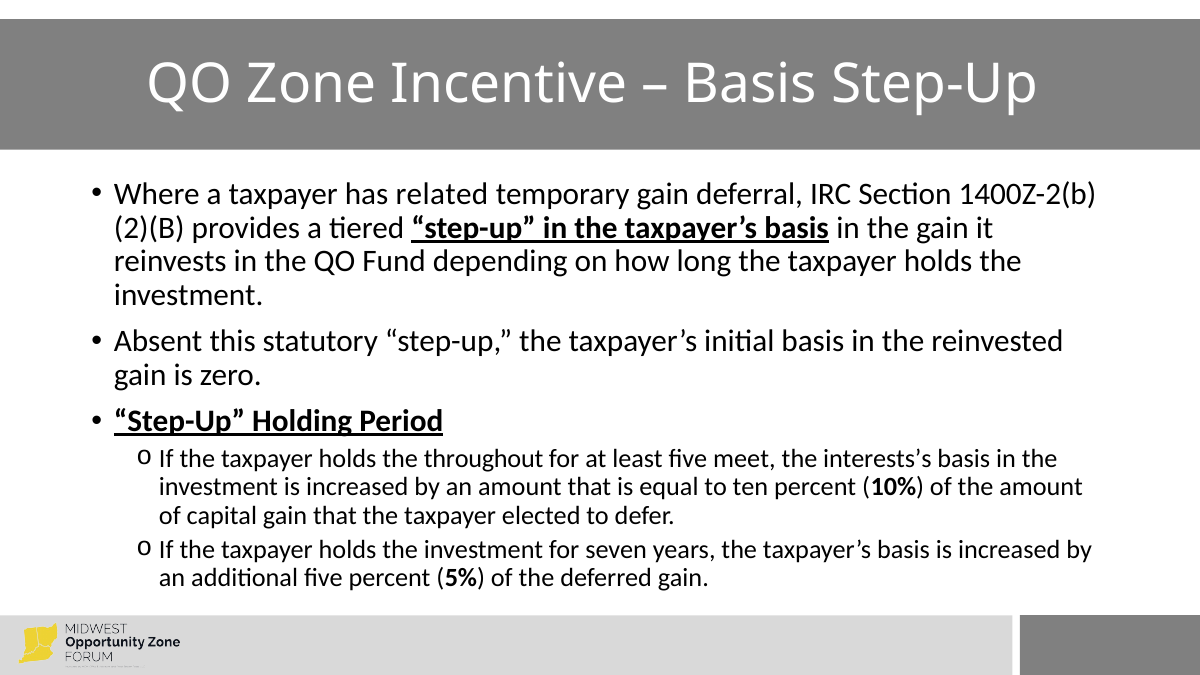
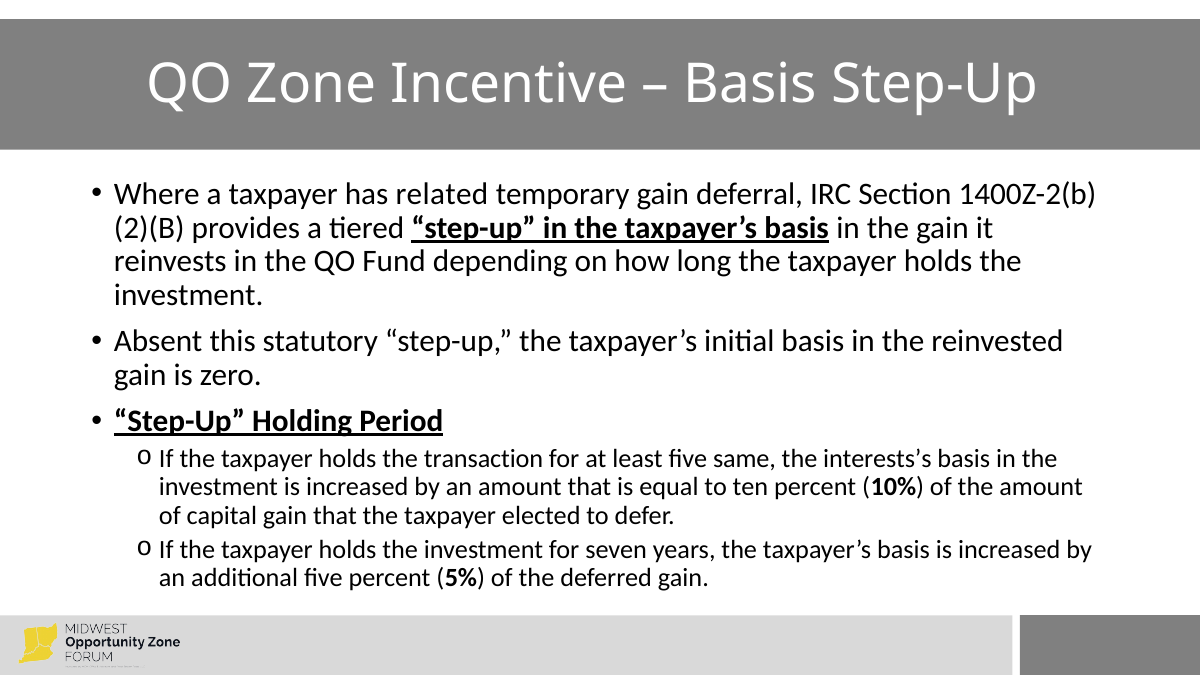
throughout: throughout -> transaction
meet: meet -> same
